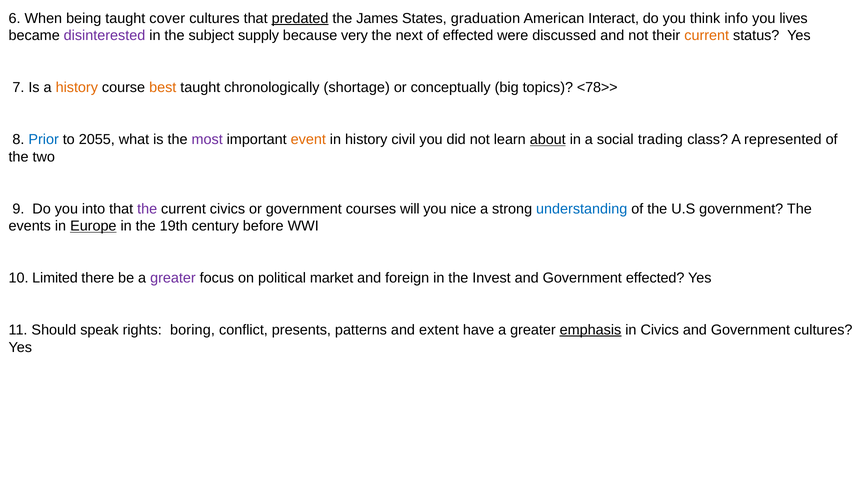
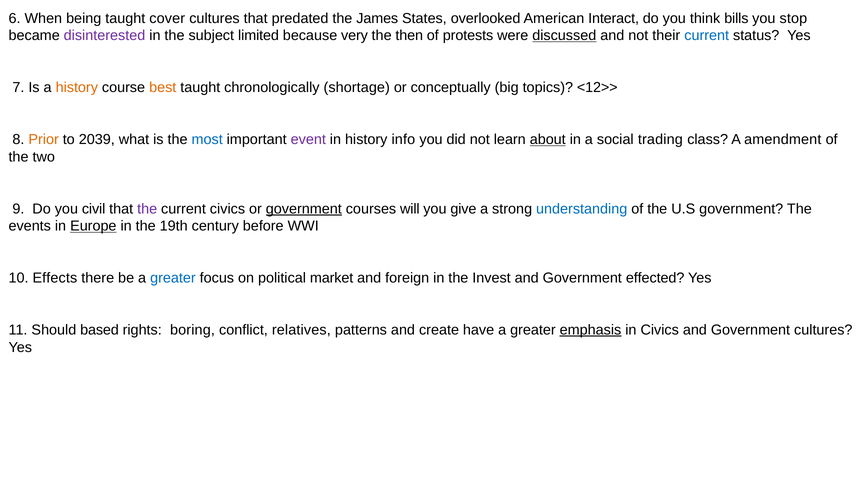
predated underline: present -> none
graduation: graduation -> overlooked
info: info -> bills
lives: lives -> stop
supply: supply -> limited
next: next -> then
of effected: effected -> protests
discussed underline: none -> present
current at (707, 36) colour: orange -> blue
<78>>: <78>> -> <12>>
Prior colour: blue -> orange
2055: 2055 -> 2039
most colour: purple -> blue
event colour: orange -> purple
civil: civil -> info
represented: represented -> amendment
into: into -> civil
government at (304, 209) underline: none -> present
nice: nice -> give
Limited: Limited -> Effects
greater at (173, 278) colour: purple -> blue
speak: speak -> based
presents: presents -> relatives
extent: extent -> create
